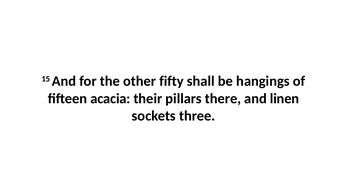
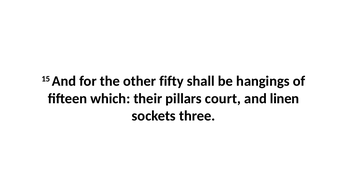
acacia: acacia -> which
there: there -> court
